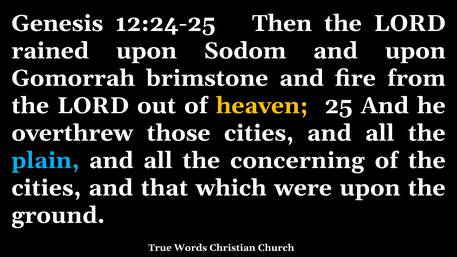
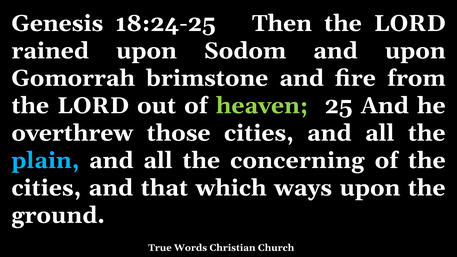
12:24-25: 12:24-25 -> 18:24-25
heaven colour: yellow -> light green
were: were -> ways
